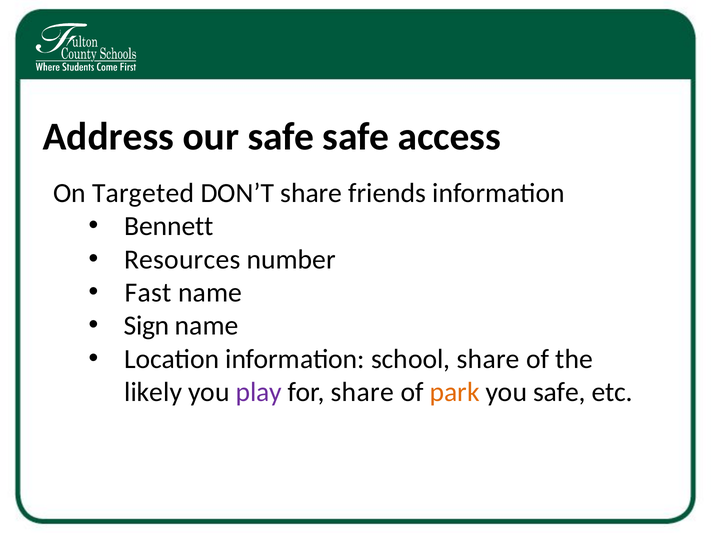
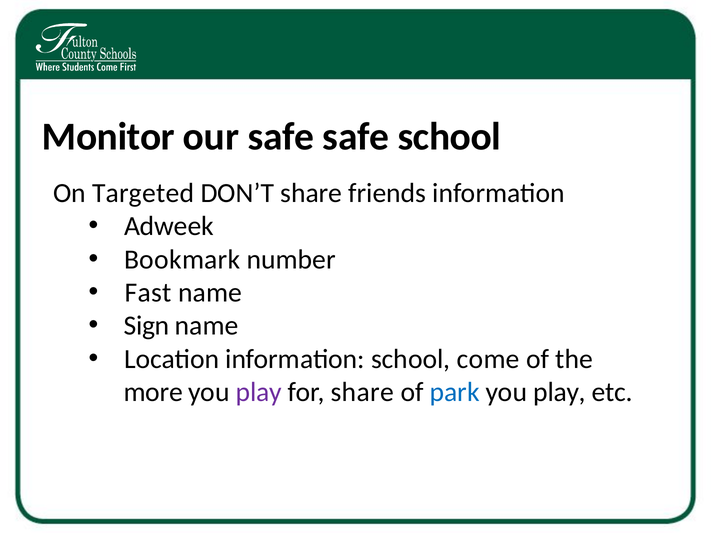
Address: Address -> Monitor
safe access: access -> school
Bennett: Bennett -> Adweek
Resources: Resources -> Bookmark
school share: share -> come
likely: likely -> more
park colour: orange -> blue
safe at (559, 392): safe -> play
